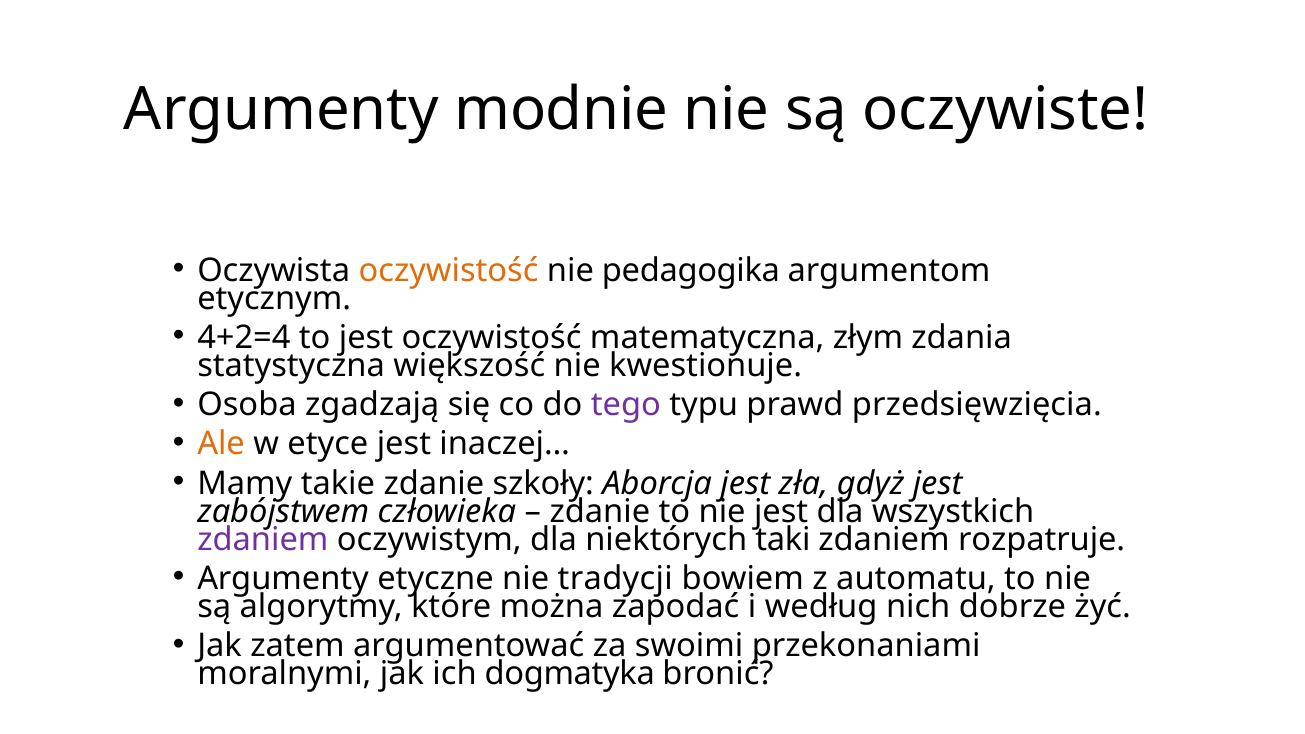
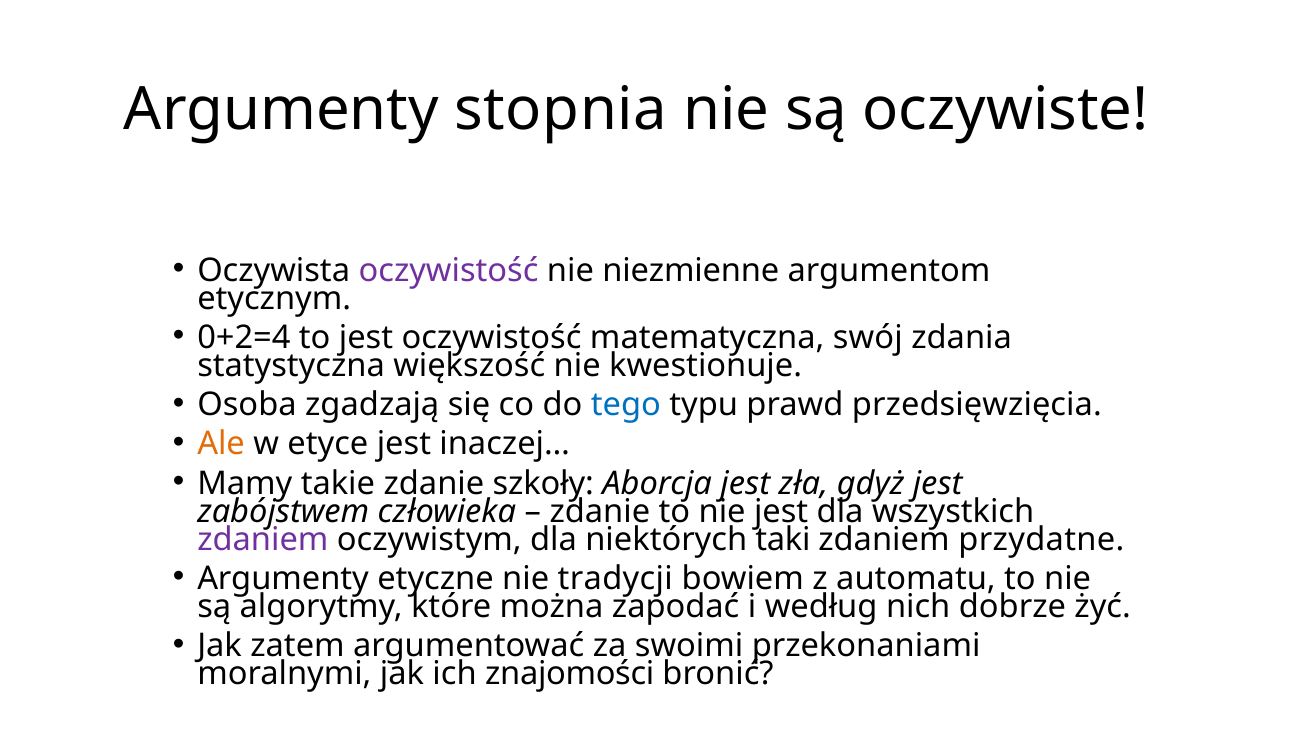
modnie: modnie -> stopnia
oczywistość at (449, 271) colour: orange -> purple
pedagogika: pedagogika -> niezmienne
4+2=4: 4+2=4 -> 0+2=4
złym: złym -> swój
tego colour: purple -> blue
rozpatruje: rozpatruje -> przydatne
dogmatyka: dogmatyka -> znajomości
